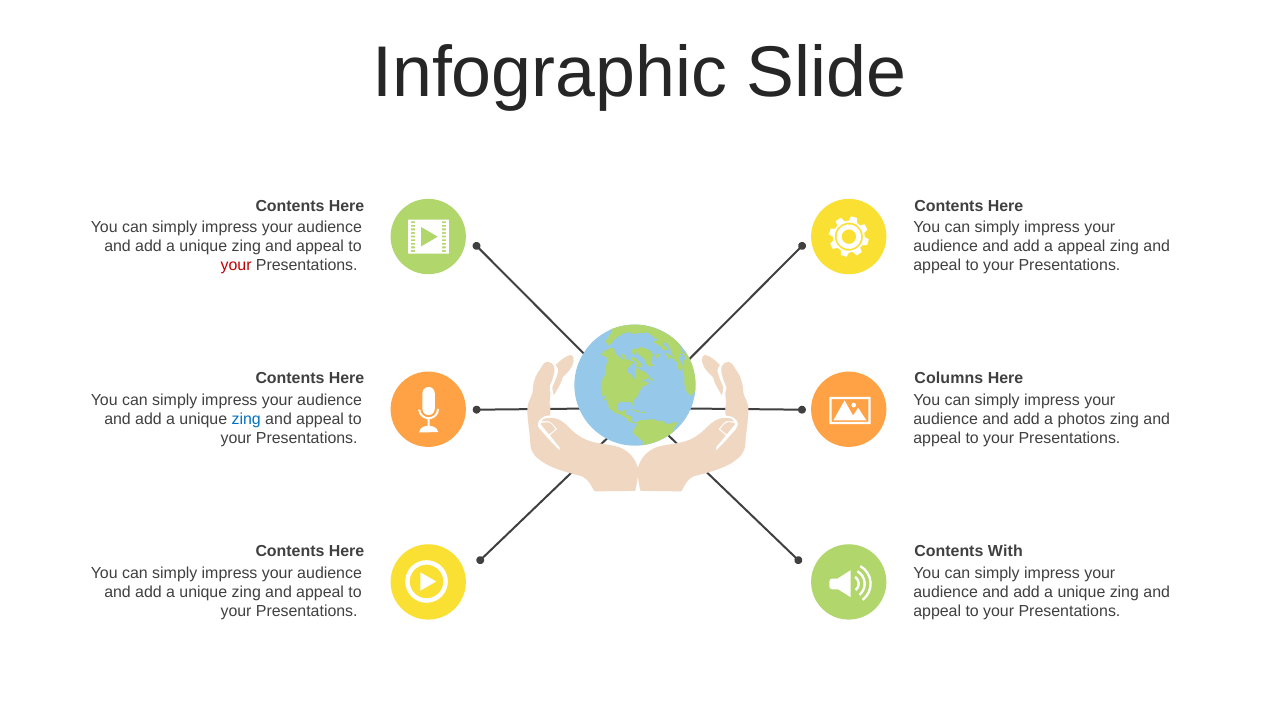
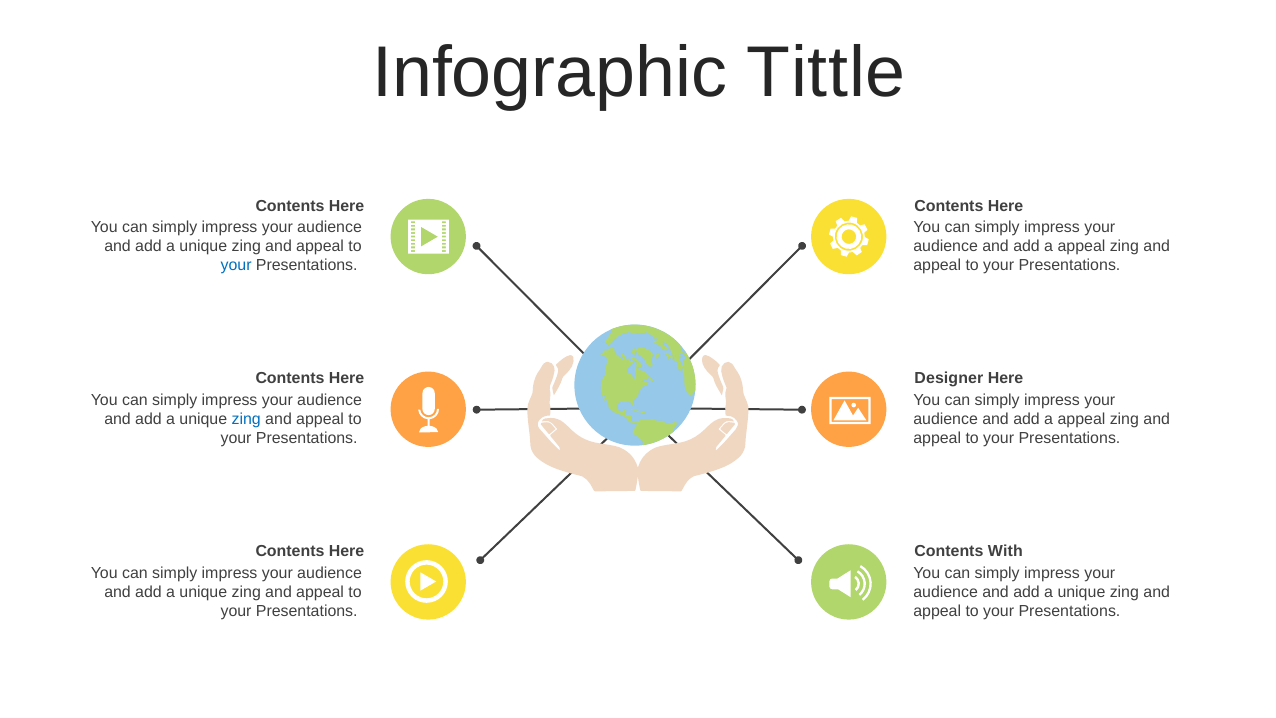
Slide: Slide -> Tittle
your at (236, 266) colour: red -> blue
Columns: Columns -> Designer
photos at (1081, 419): photos -> appeal
